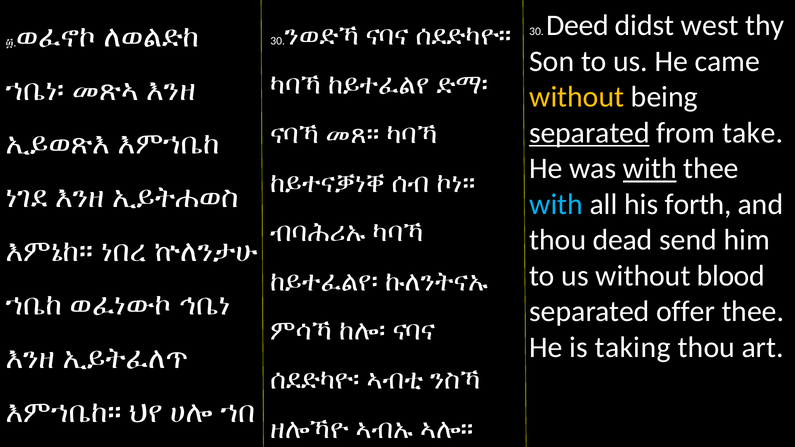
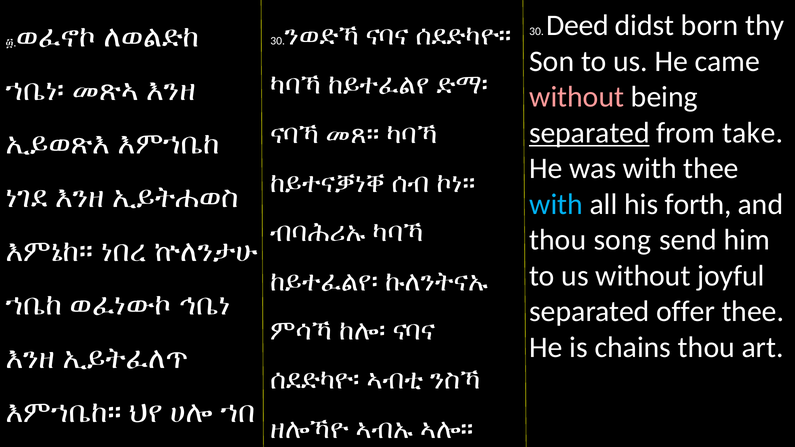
west: west -> born
without at (577, 97) colour: yellow -> pink
with at (650, 169) underline: present -> none
dead: dead -> song
blood: blood -> joyful
taking: taking -> chains
